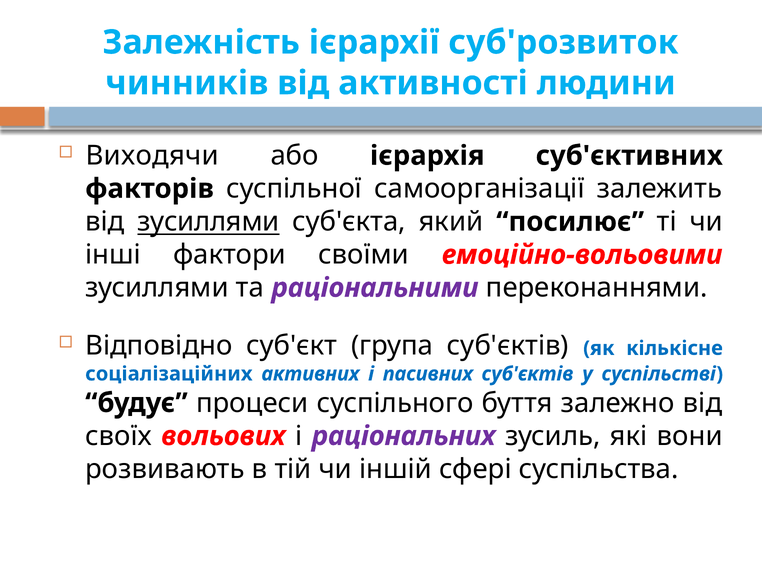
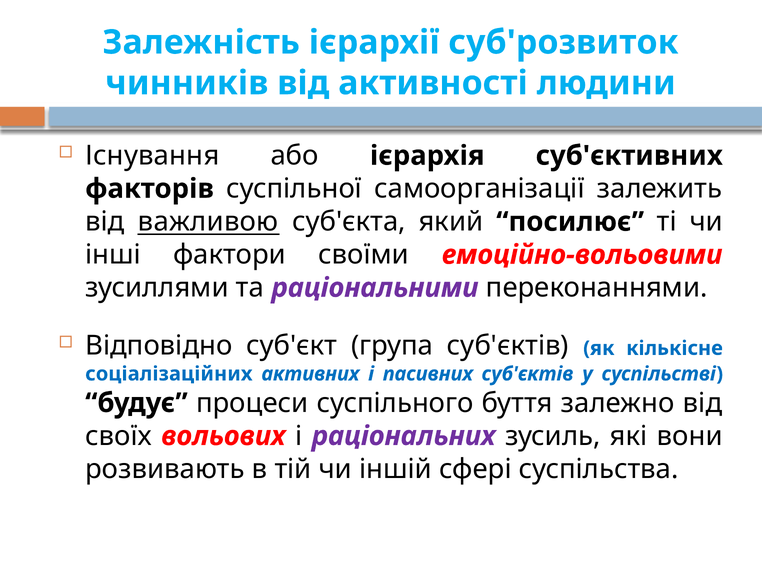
Виходячи: Виходячи -> Існування
від зусиллями: зусиллями -> важливою
